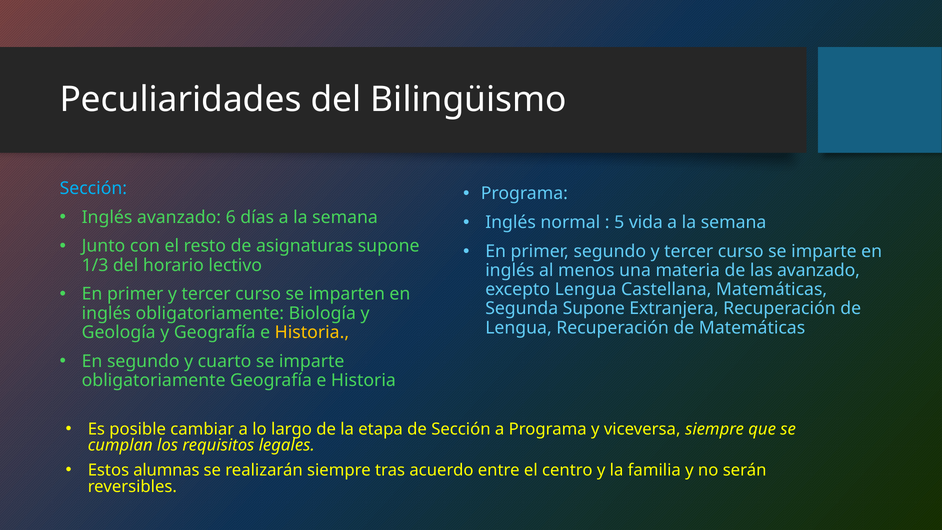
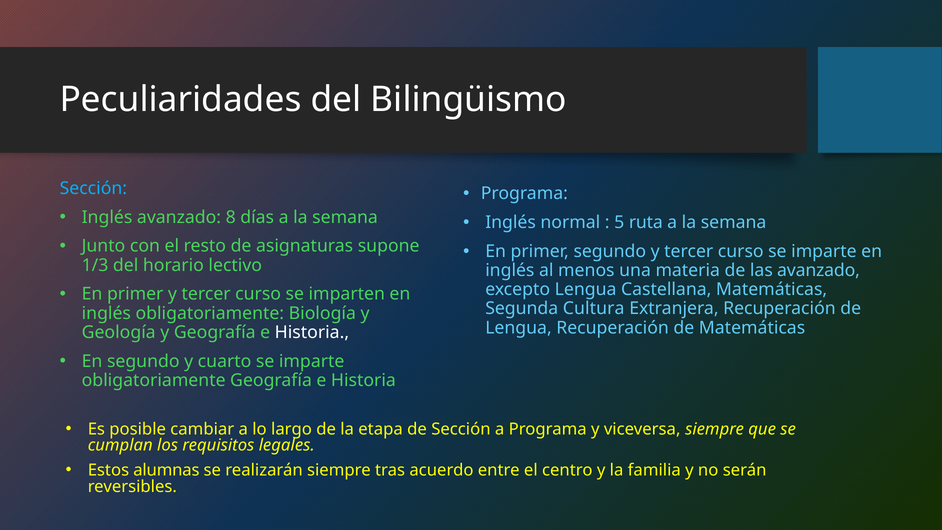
6: 6 -> 8
vida: vida -> ruta
Segunda Supone: Supone -> Cultura
Historia at (312, 332) colour: yellow -> white
